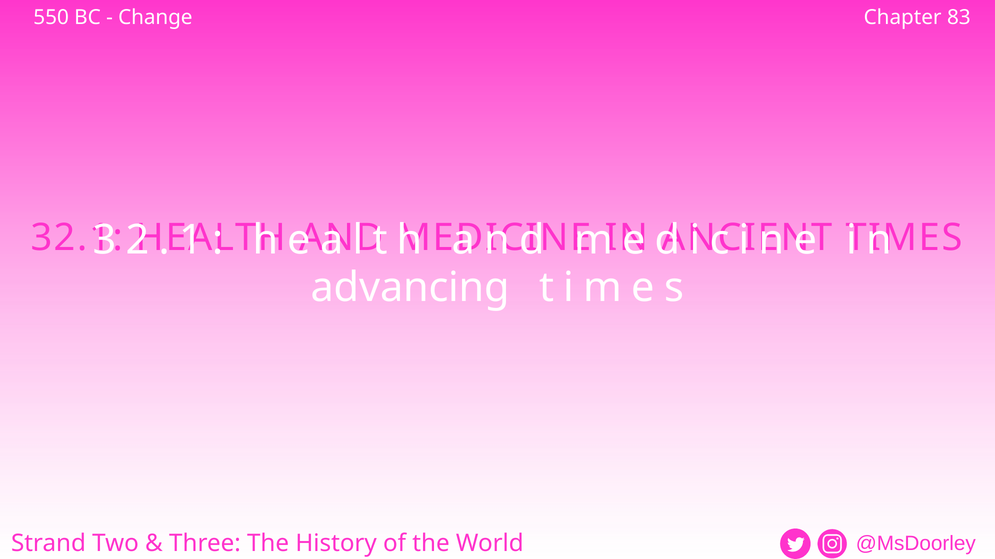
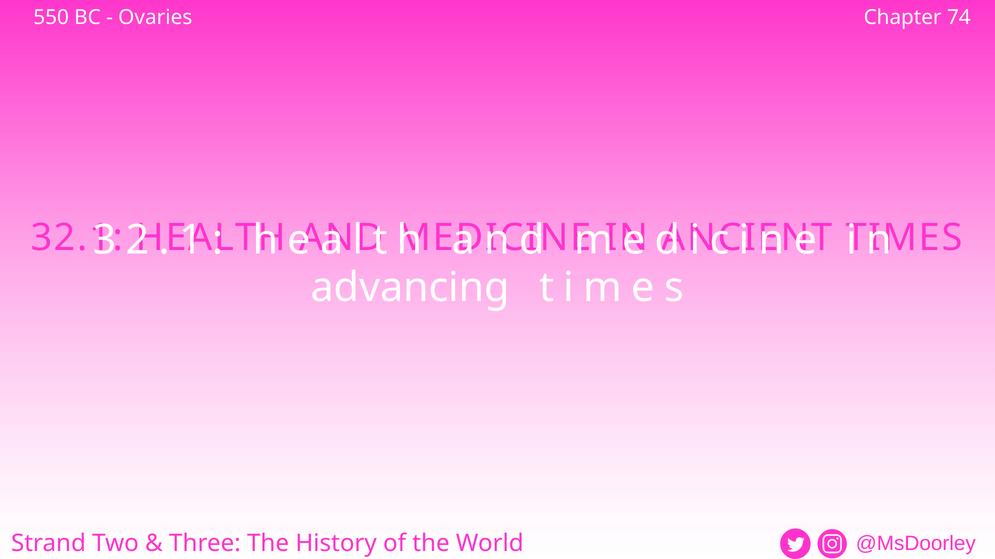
Change: Change -> Ovaries
83: 83 -> 74
